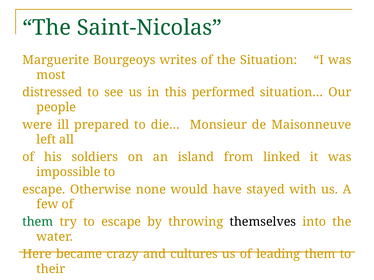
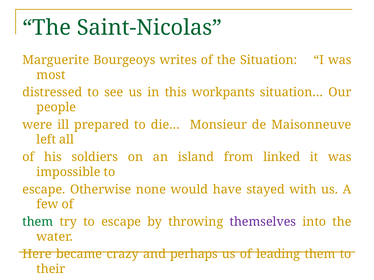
performed: performed -> workpants
themselves colour: black -> purple
cultures: cultures -> perhaps
